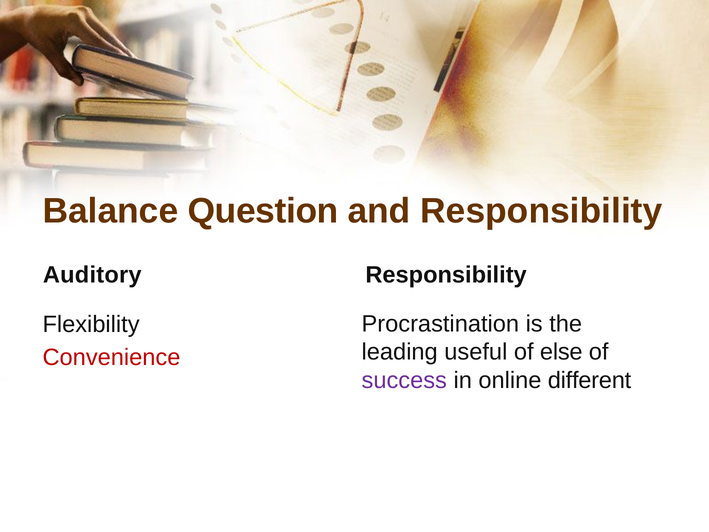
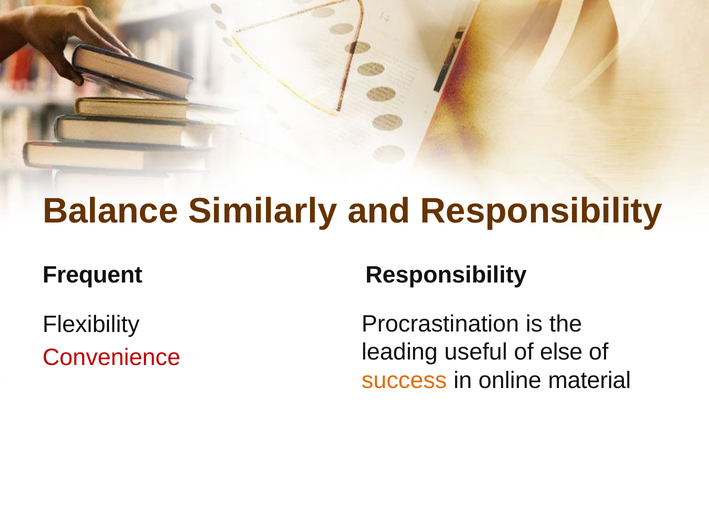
Question: Question -> Similarly
Auditory: Auditory -> Frequent
success colour: purple -> orange
different: different -> material
